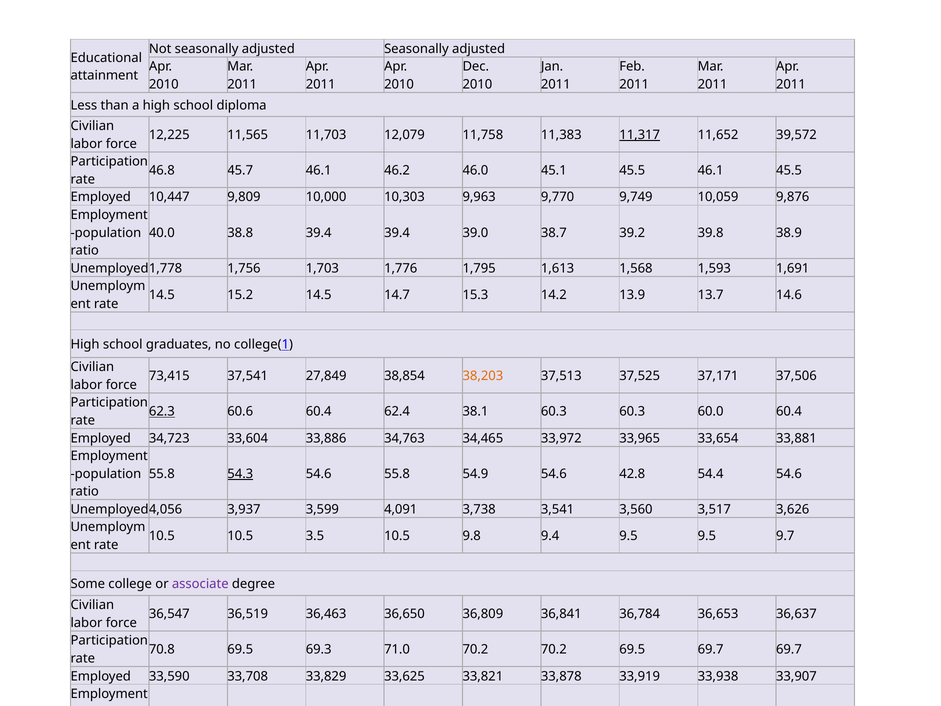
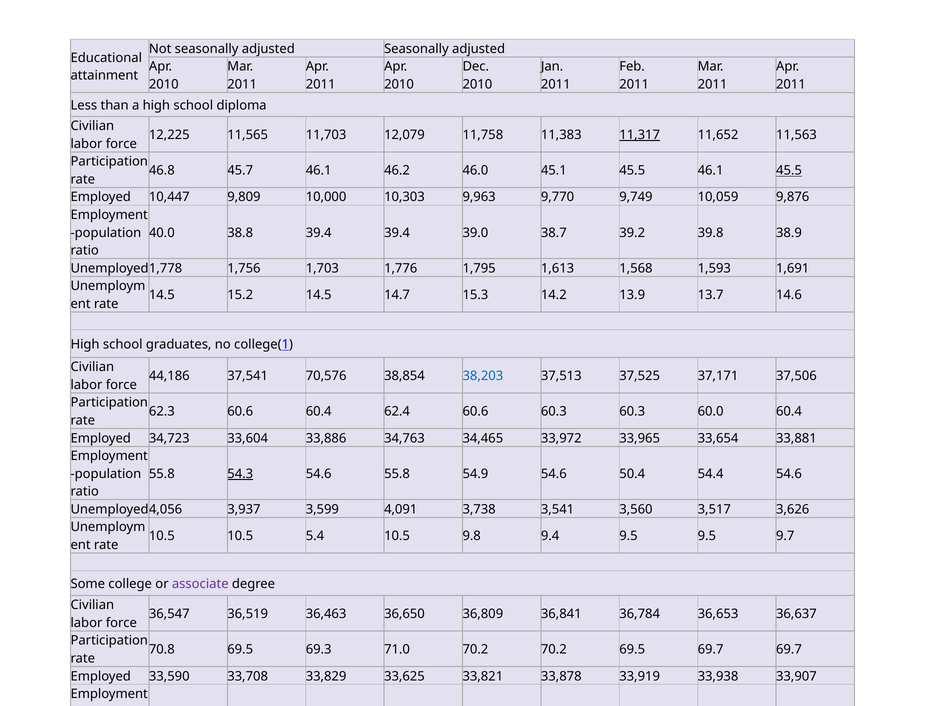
39,572: 39,572 -> 11,563
45.5 at (789, 170) underline: none -> present
73,415: 73,415 -> 44,186
27,849: 27,849 -> 70,576
38,203 colour: orange -> blue
62.3 underline: present -> none
62.4 38.1: 38.1 -> 60.6
42.8: 42.8 -> 50.4
3.5: 3.5 -> 5.4
